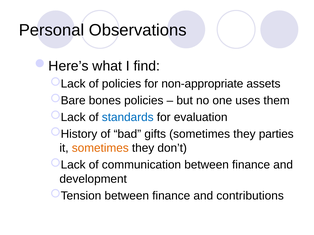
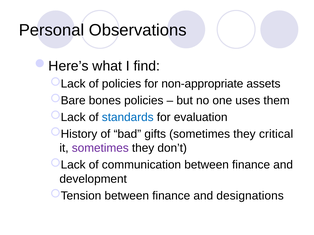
parties: parties -> critical
sometimes at (100, 148) colour: orange -> purple
contributions: contributions -> designations
